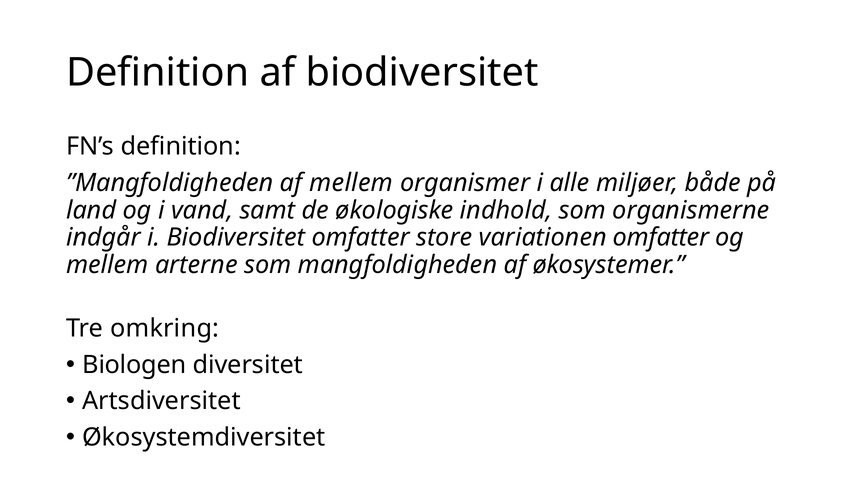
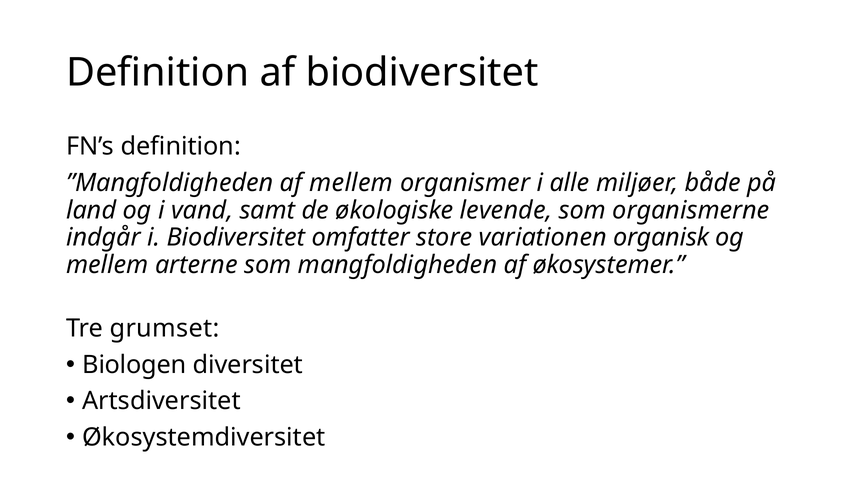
indhold: indhold -> levende
variationen omfatter: omfatter -> organisk
omkring: omkring -> grumset
